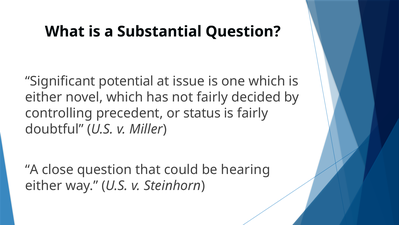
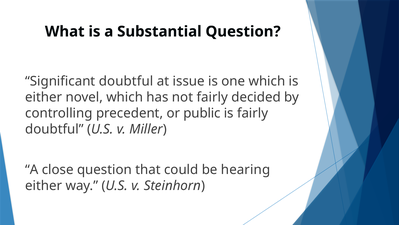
Significant potential: potential -> doubtful
status: status -> public
